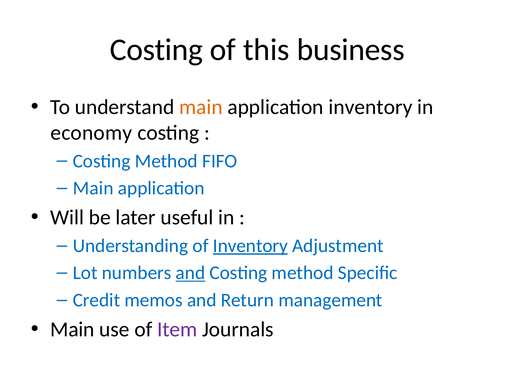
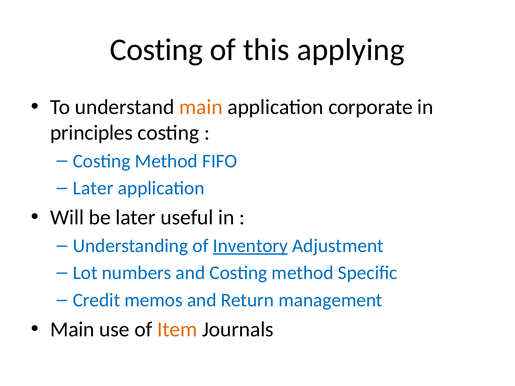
business: business -> applying
application inventory: inventory -> corporate
economy: economy -> principles
Main at (93, 188): Main -> Later
and at (190, 273) underline: present -> none
Item colour: purple -> orange
